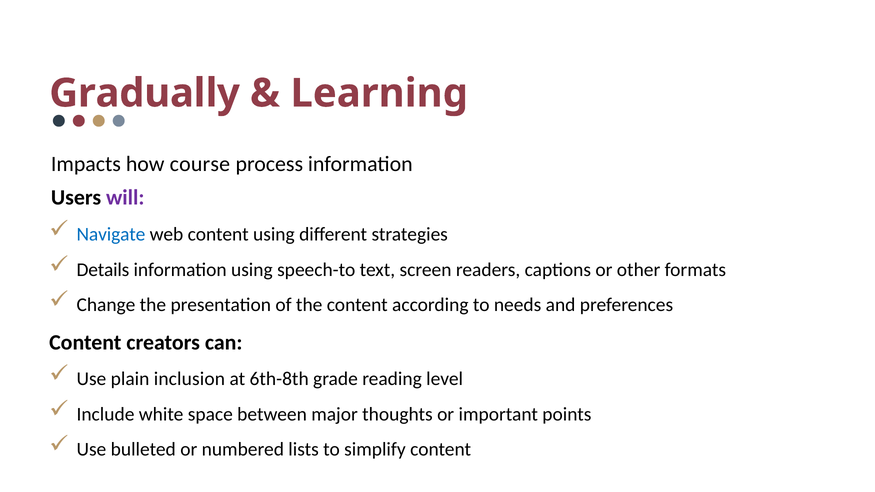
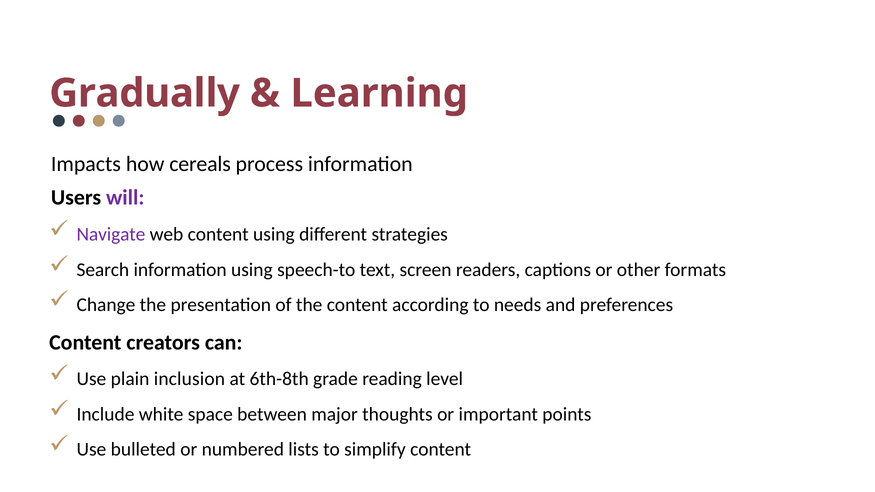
course: course -> cereals
Navigate colour: blue -> purple
Details: Details -> Search
